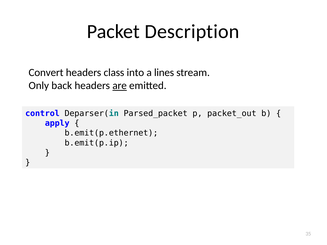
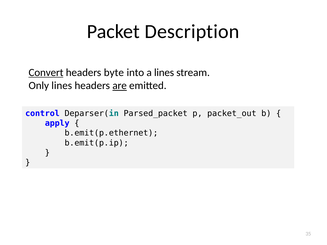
Convert underline: none -> present
class: class -> byte
Only back: back -> lines
